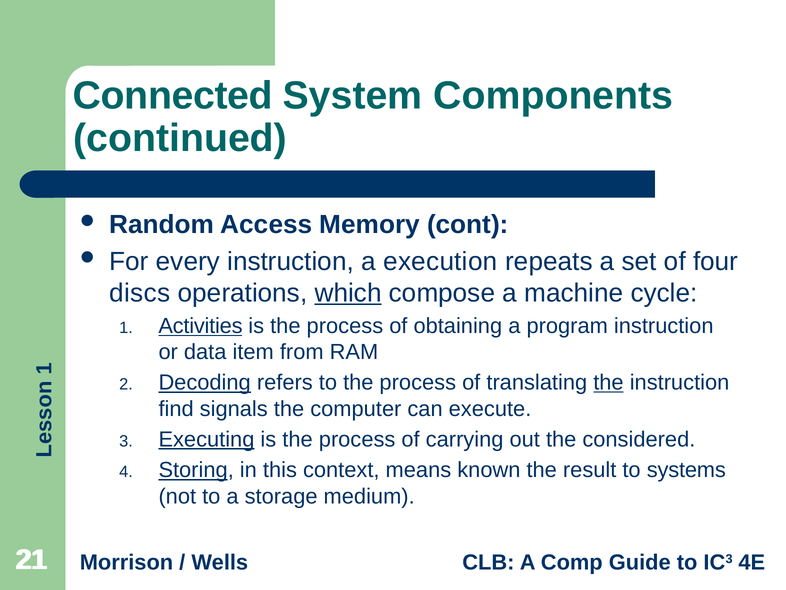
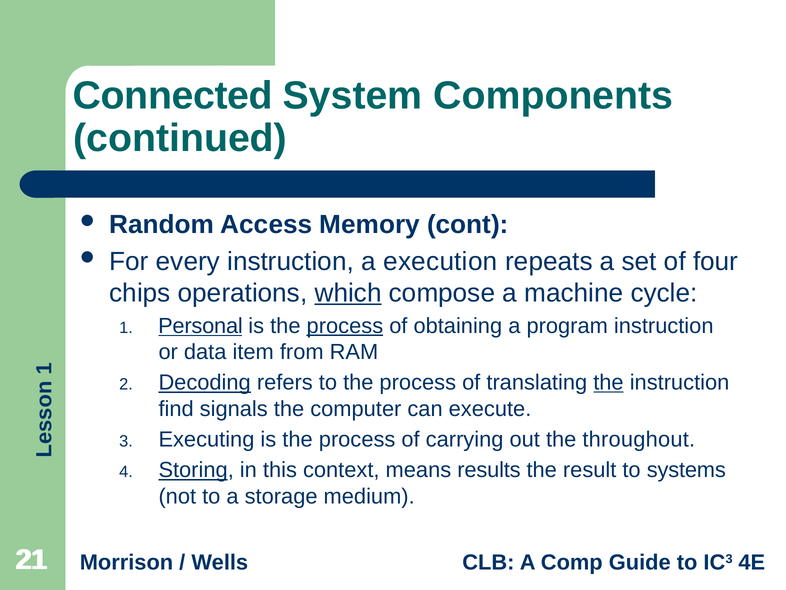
discs: discs -> chips
Activities: Activities -> Personal
process at (345, 326) underline: none -> present
Executing underline: present -> none
considered: considered -> throughout
known: known -> results
